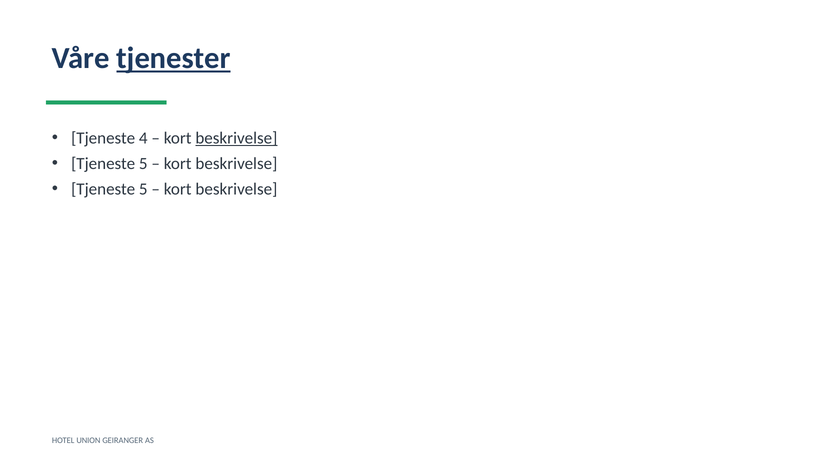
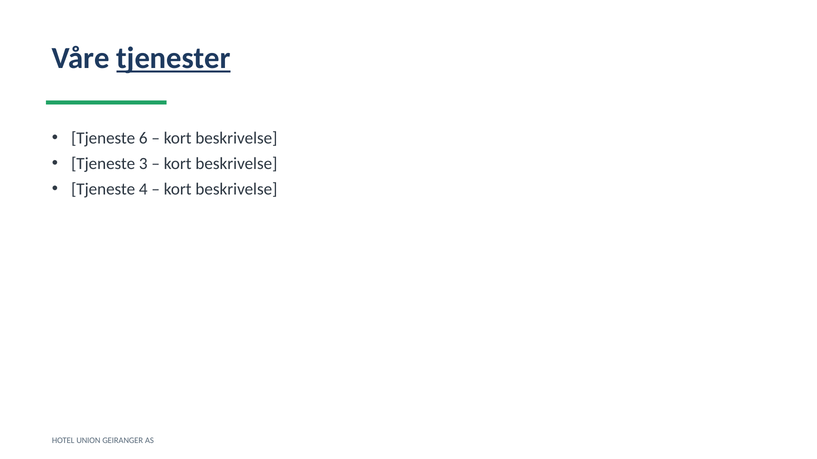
4: 4 -> 6
beskrivelse at (236, 138) underline: present -> none
5 at (143, 164): 5 -> 3
5 at (143, 189): 5 -> 4
